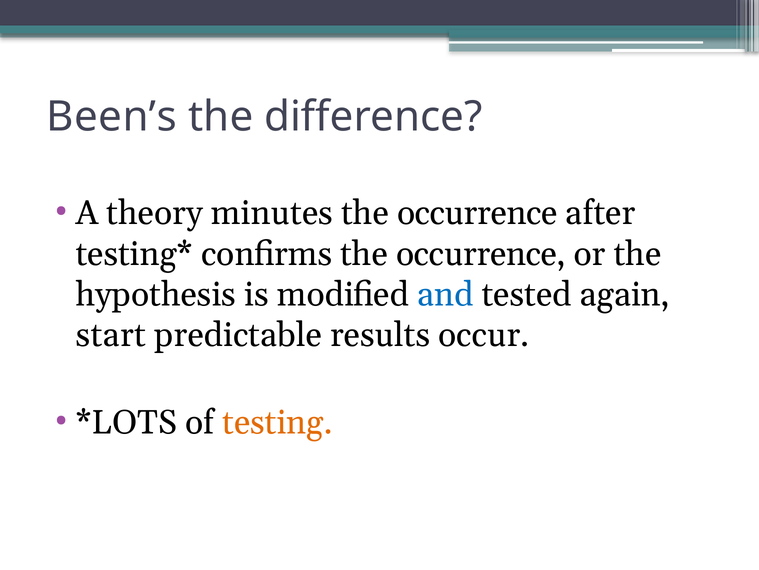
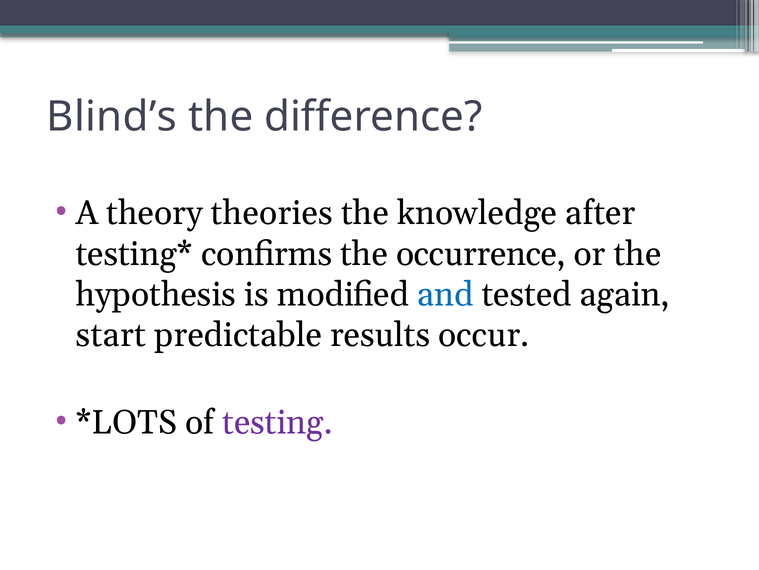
Been’s: Been’s -> Blind’s
minutes: minutes -> theories
occurrence at (477, 213): occurrence -> knowledge
testing colour: orange -> purple
